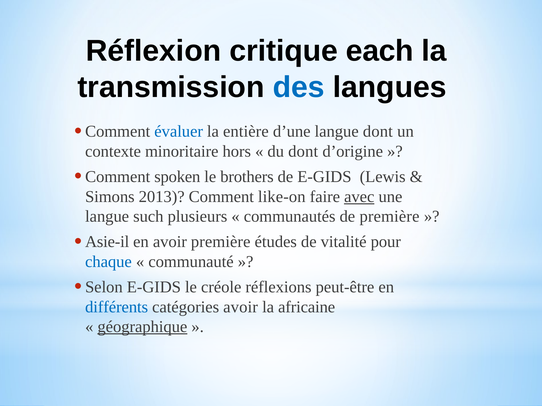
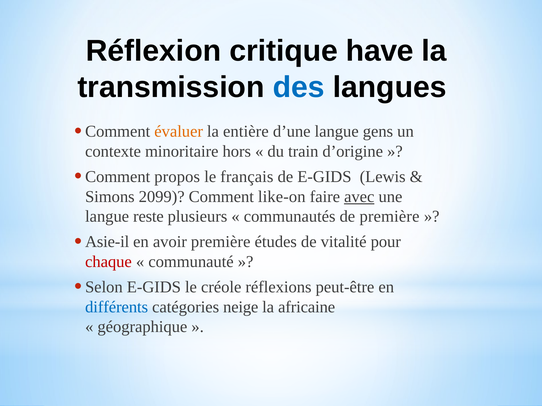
each: each -> have
évaluer colour: blue -> orange
langue dont: dont -> gens
du dont: dont -> train
spoken: spoken -> propos
brothers: brothers -> français
2013: 2013 -> 2099
such: such -> reste
chaque colour: blue -> red
catégories avoir: avoir -> neige
géographique underline: present -> none
